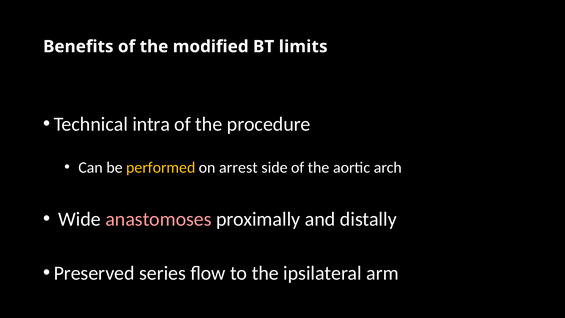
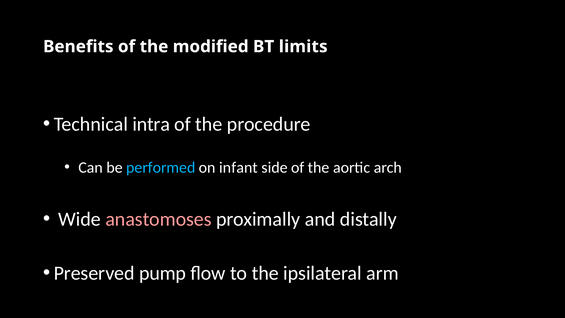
performed colour: yellow -> light blue
arrest: arrest -> infant
series: series -> pump
